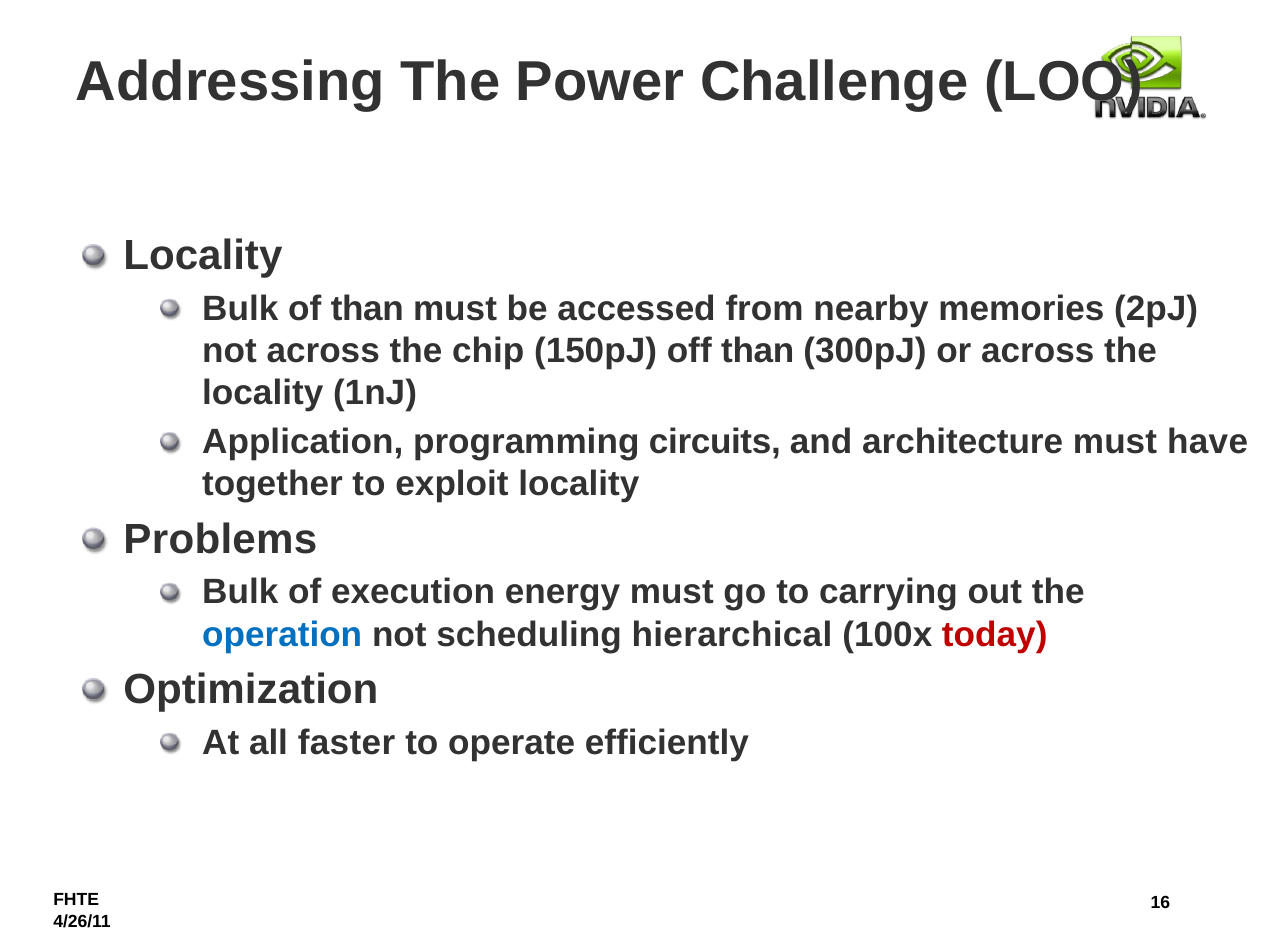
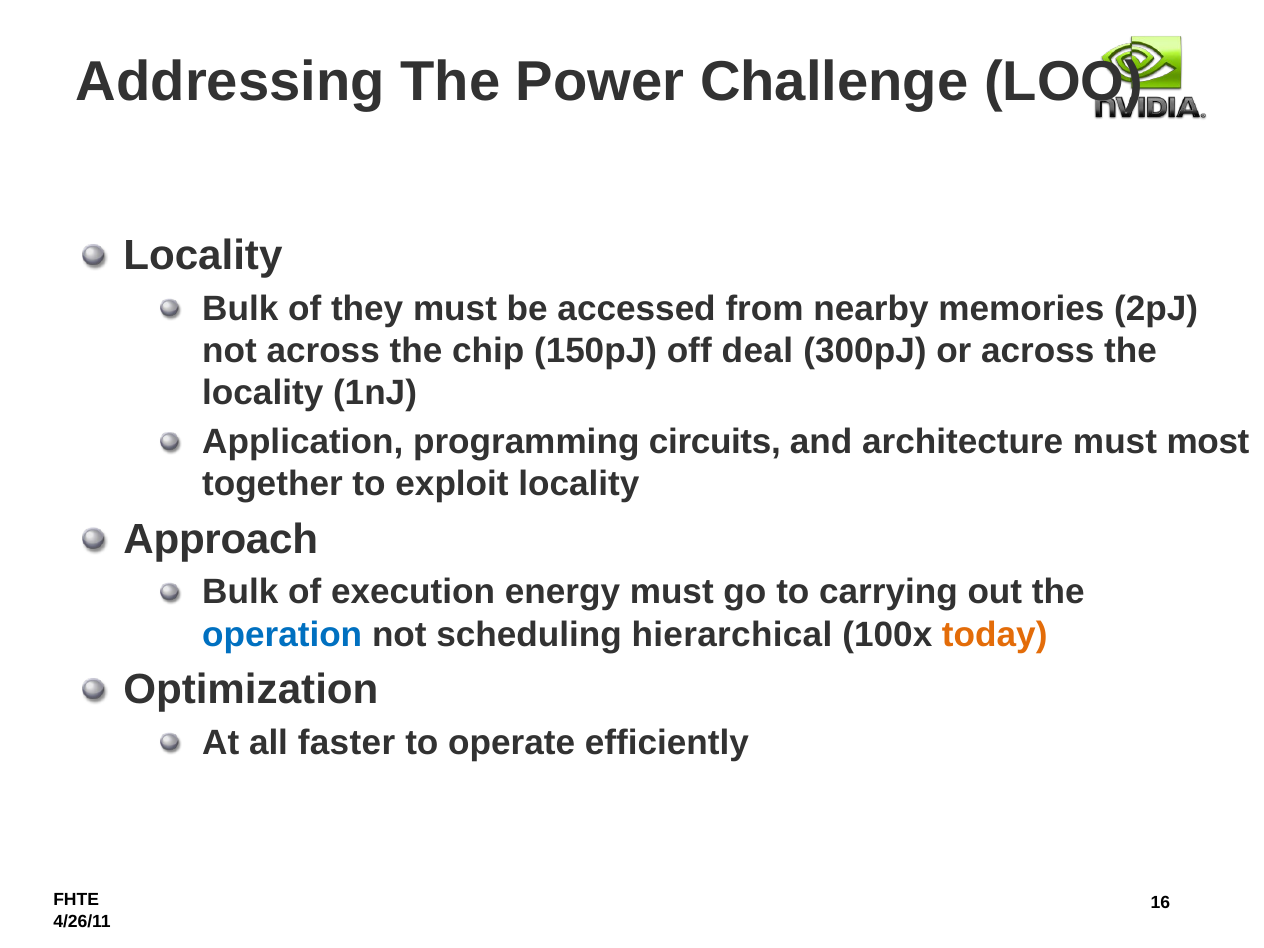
of than: than -> they
off than: than -> deal
have: have -> most
Problems: Problems -> Approach
today colour: red -> orange
